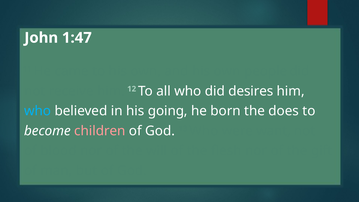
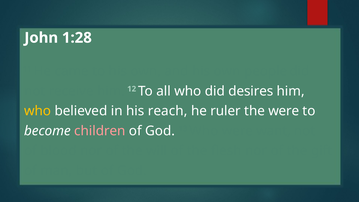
1:47: 1:47 -> 1:28
who at (38, 111) colour: light blue -> yellow
going: going -> reach
born: born -> ruler
the does: does -> were
